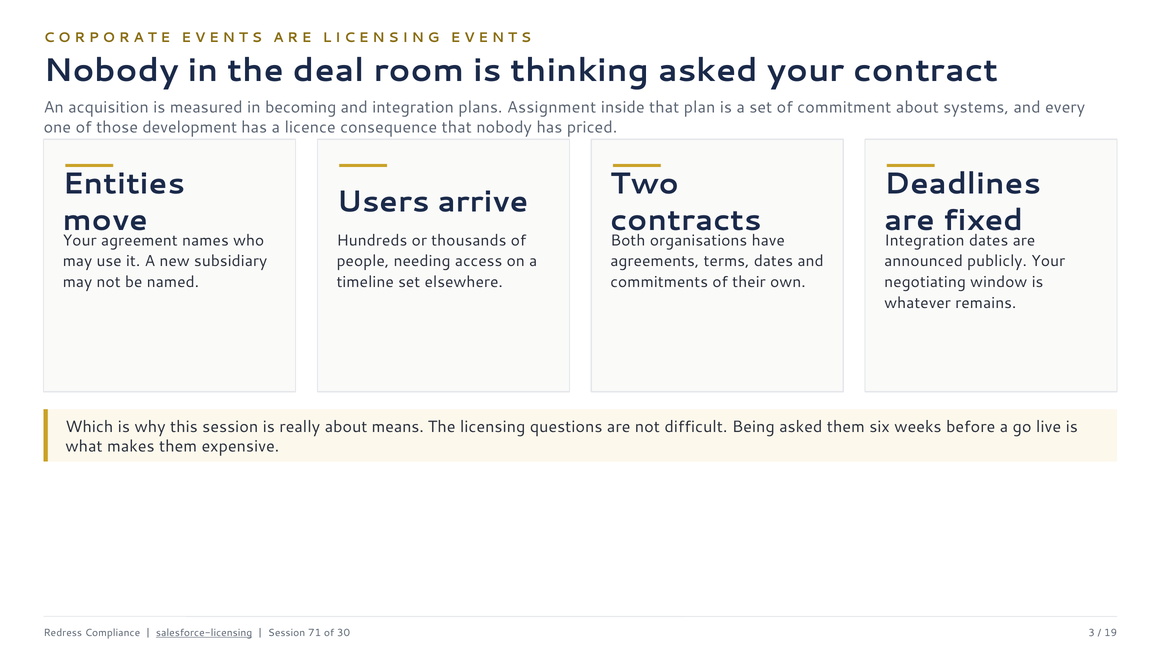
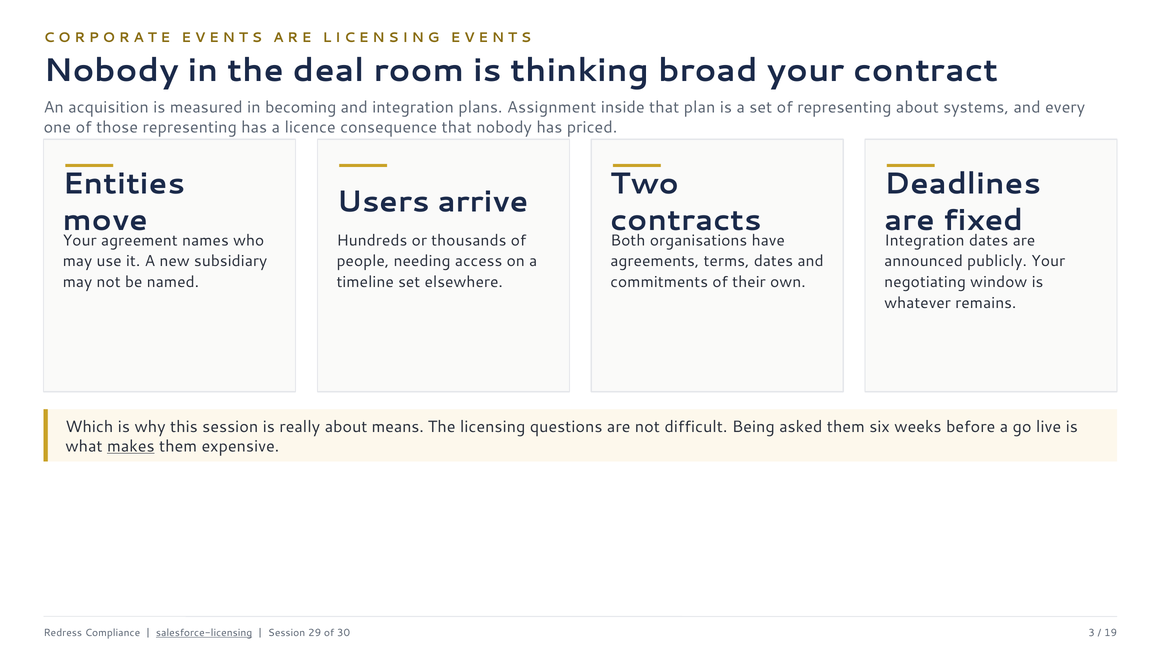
thinking asked: asked -> broad
of commitment: commitment -> representing
those development: development -> representing
makes underline: none -> present
71: 71 -> 29
